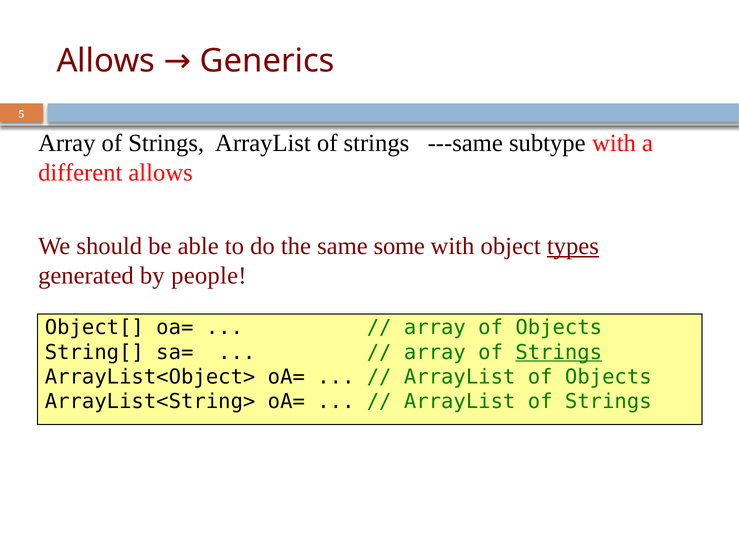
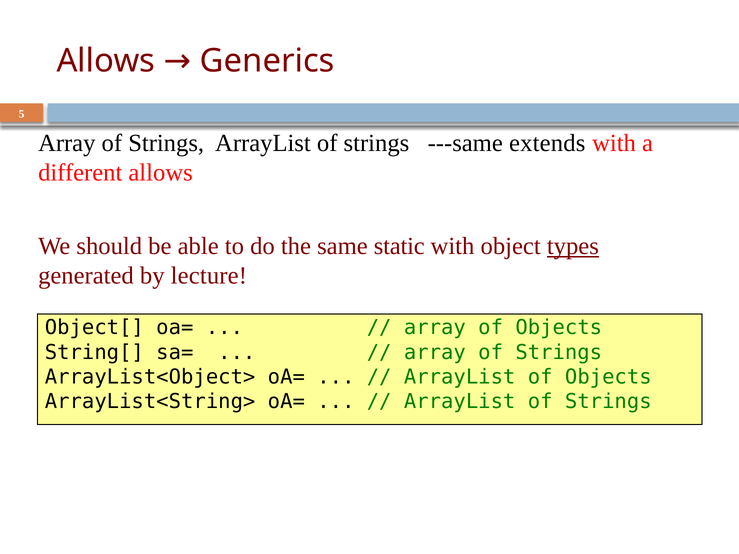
subtype: subtype -> extends
some: some -> static
people: people -> lecture
Strings at (559, 352) underline: present -> none
